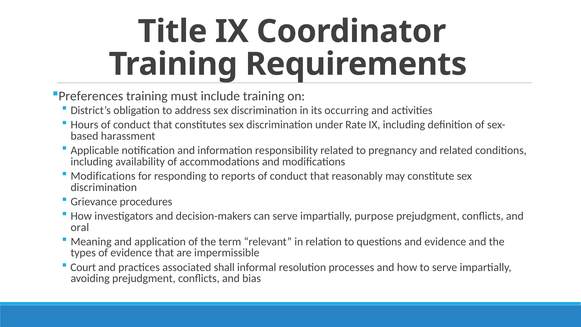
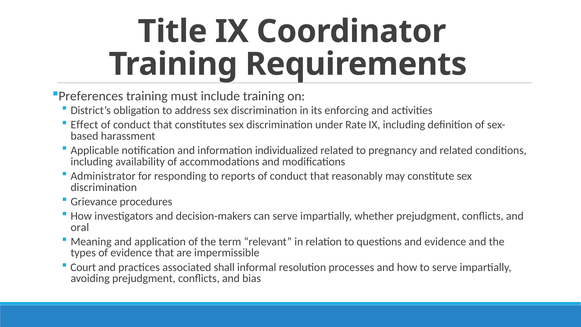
occurring: occurring -> enforcing
Hours: Hours -> Effect
responsibility: responsibility -> individualized
Modifications at (103, 176): Modifications -> Administrator
purpose: purpose -> whether
